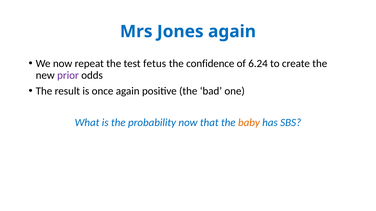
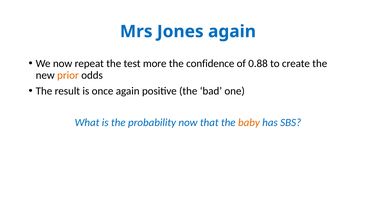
fetus: fetus -> more
6.24: 6.24 -> 0.88
prior colour: purple -> orange
